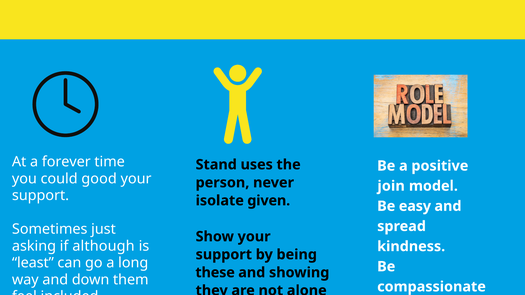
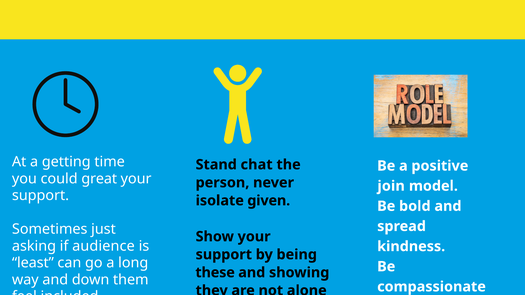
forever: forever -> getting
uses: uses -> chat
good: good -> great
easy: easy -> bold
although: although -> audience
